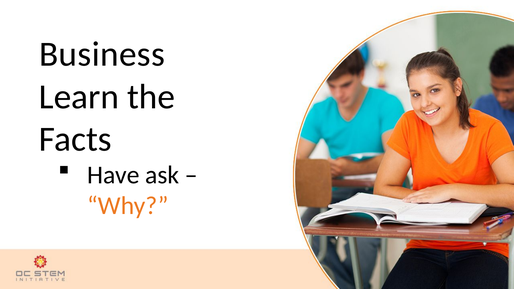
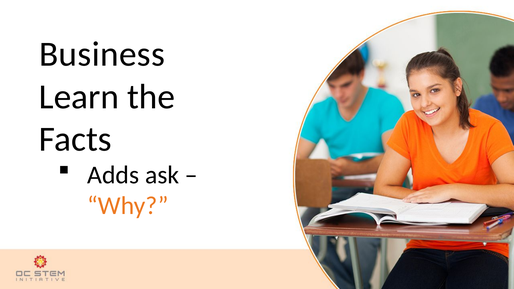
Have: Have -> Adds
